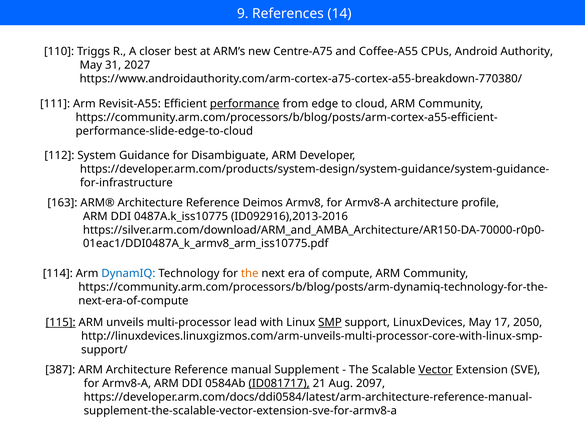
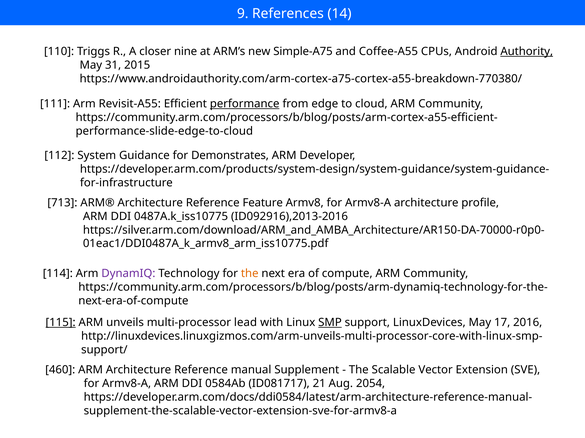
best: best -> nine
Centre-A75: Centre-A75 -> Simple-A75
Authority underline: none -> present
2027: 2027 -> 2015
Disambiguate: Disambiguate -> Demonstrates
163: 163 -> 713
Deimos: Deimos -> Feature
DynamIQ colour: blue -> purple
2050: 2050 -> 2016
387: 387 -> 460
Vector underline: present -> none
ID081717 underline: present -> none
2097: 2097 -> 2054
